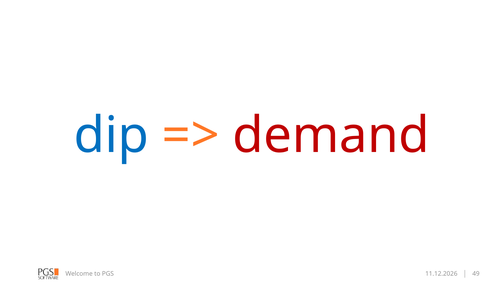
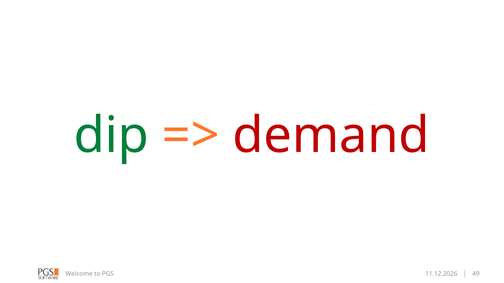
dip colour: blue -> green
